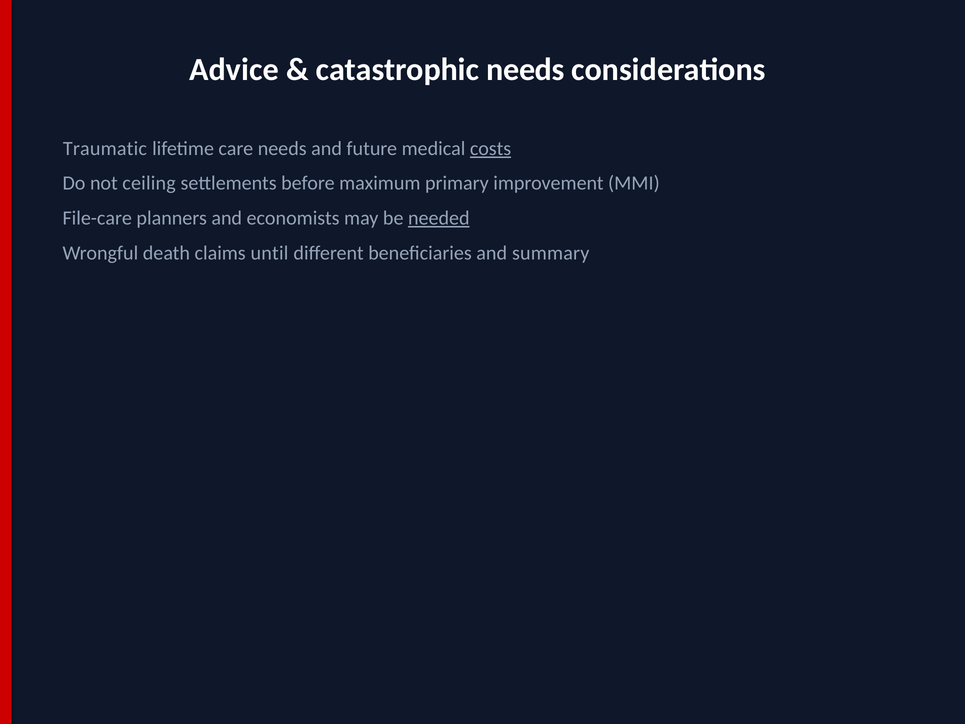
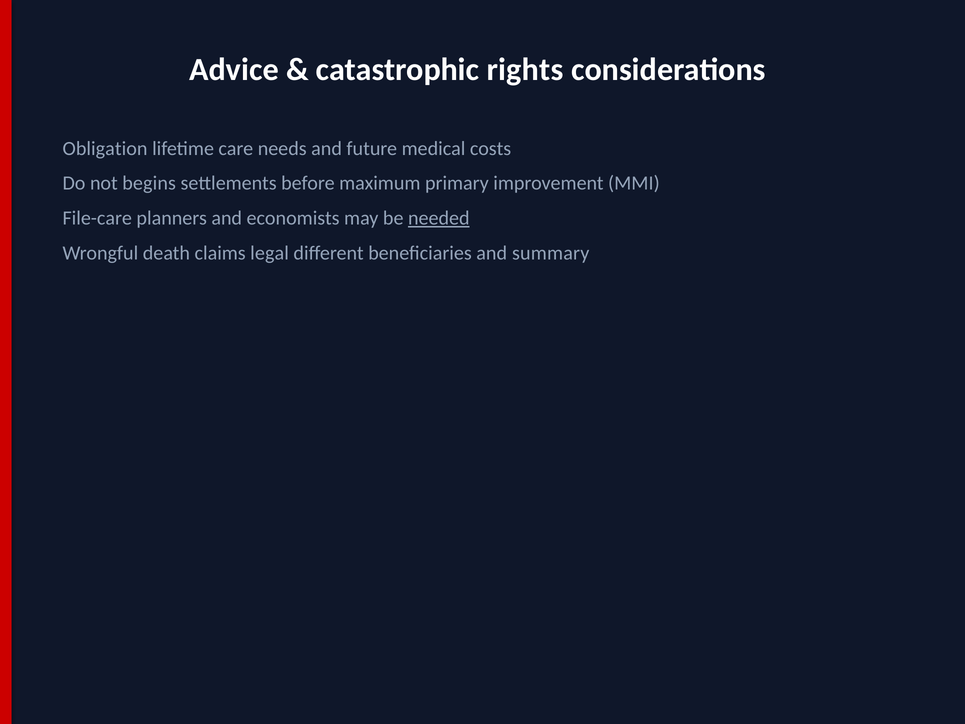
catastrophic needs: needs -> rights
Traumatic: Traumatic -> Obligation
costs underline: present -> none
ceiling: ceiling -> begins
until: until -> legal
